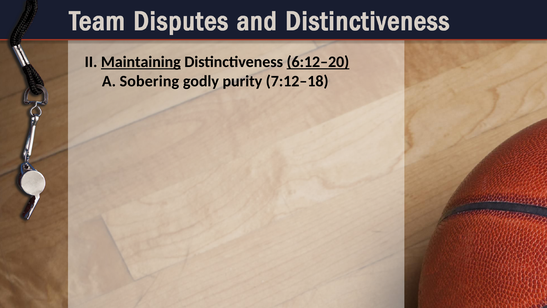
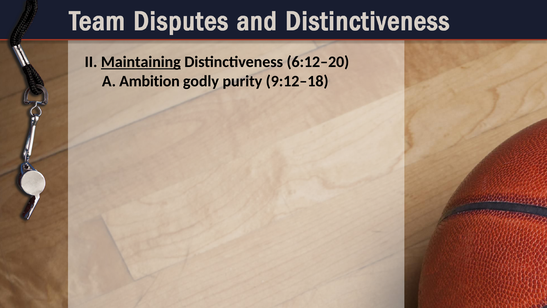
6:12–20 underline: present -> none
Sobering: Sobering -> Ambition
7:12–18: 7:12–18 -> 9:12–18
